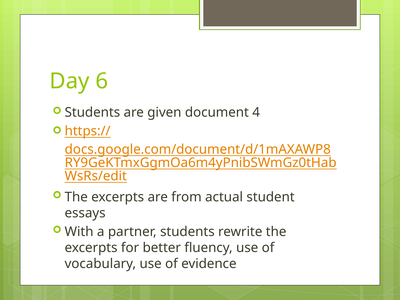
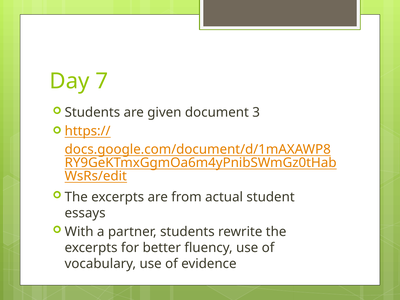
6: 6 -> 7
4: 4 -> 3
